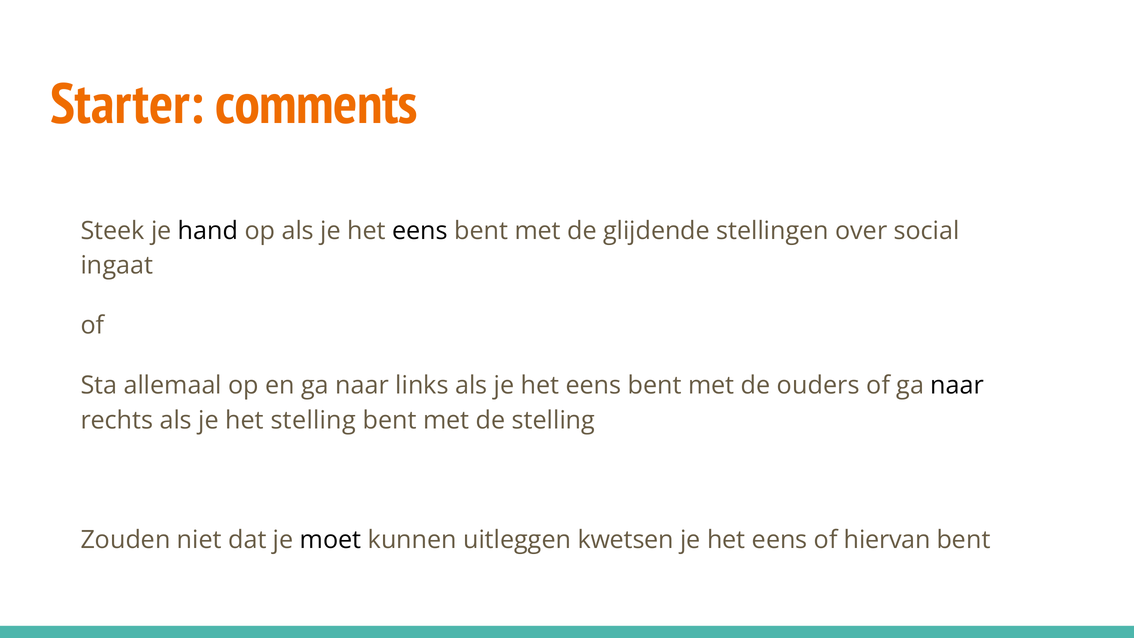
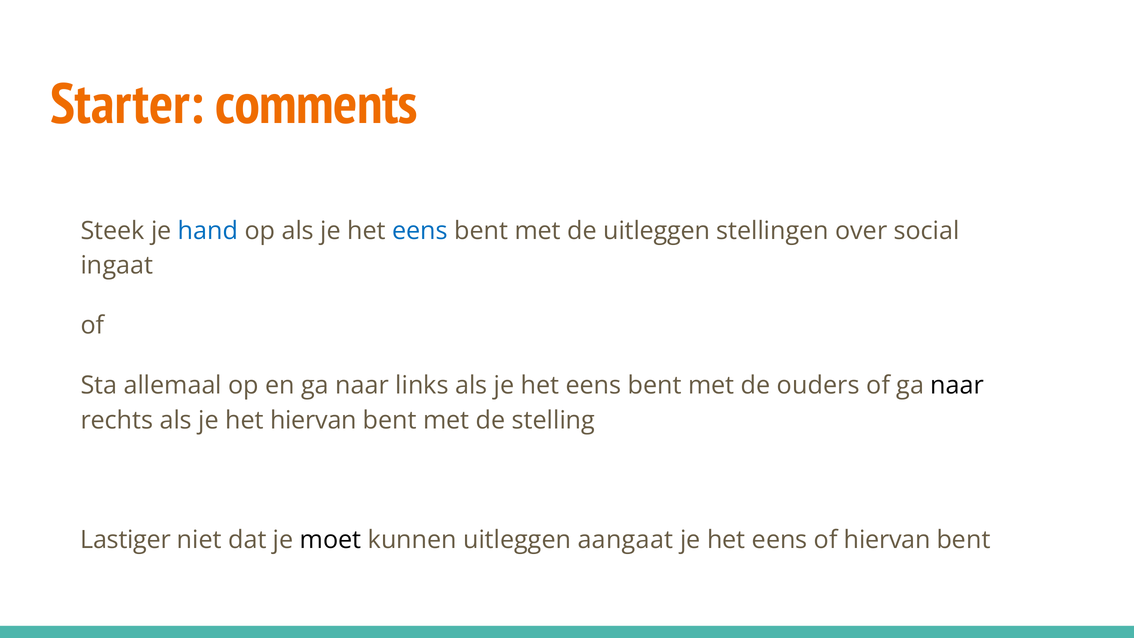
hand colour: black -> blue
eens at (420, 231) colour: black -> blue
de glijdende: glijdende -> uitleggen
het stelling: stelling -> hiervan
Zouden: Zouden -> Lastiger
kwetsen: kwetsen -> aangaat
